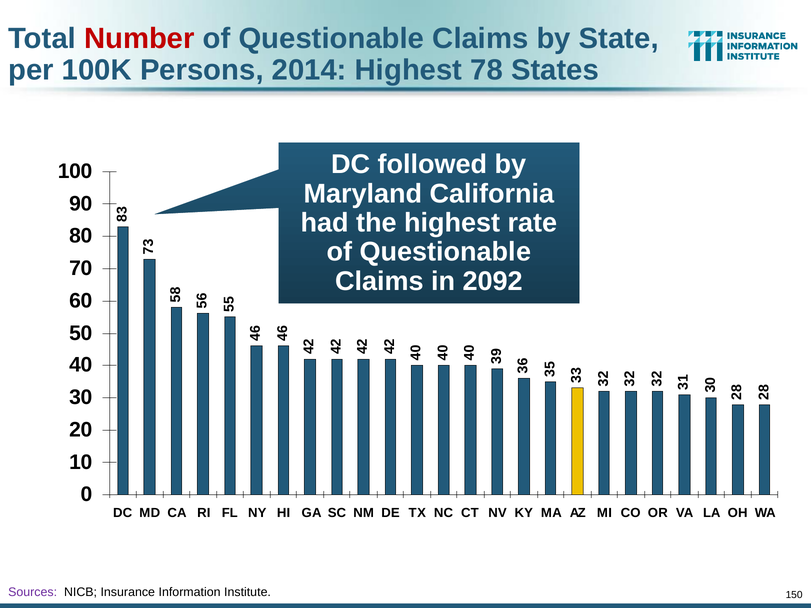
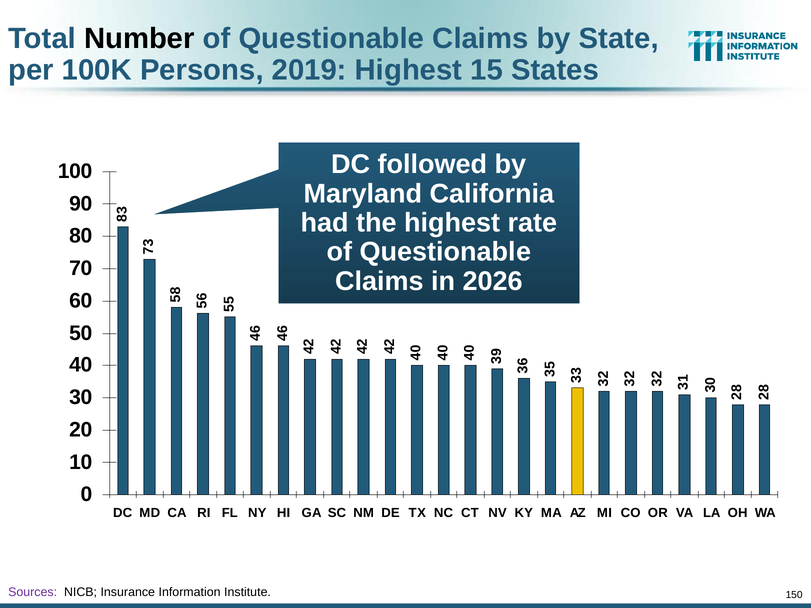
Number colour: red -> black
2014: 2014 -> 2019
78: 78 -> 15
2092: 2092 -> 2026
